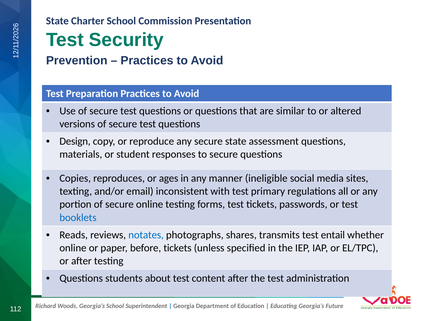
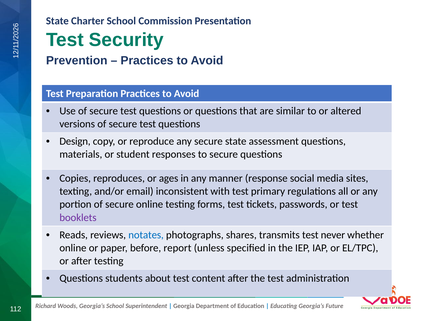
ineligible: ineligible -> response
booklets colour: blue -> purple
entail: entail -> never
before tickets: tickets -> report
